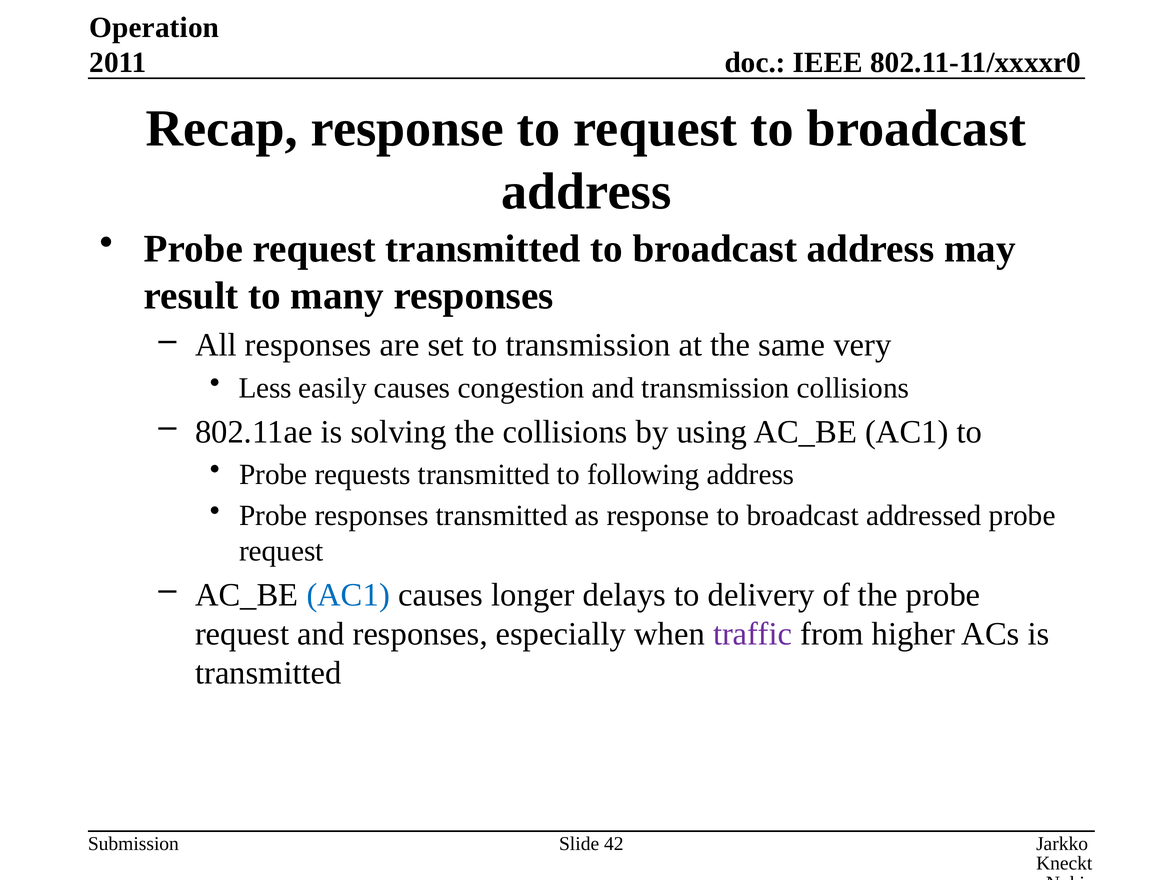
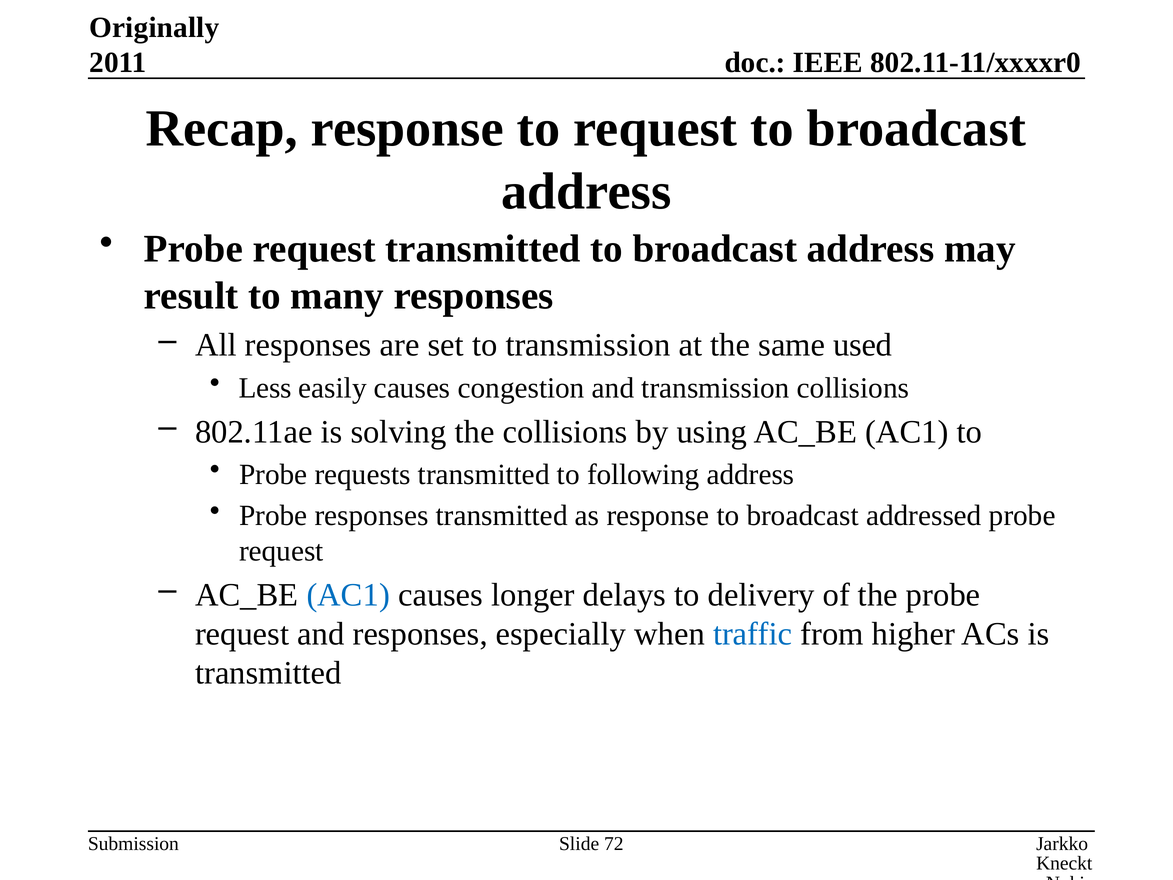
Operation: Operation -> Originally
very: very -> used
traffic colour: purple -> blue
42: 42 -> 72
